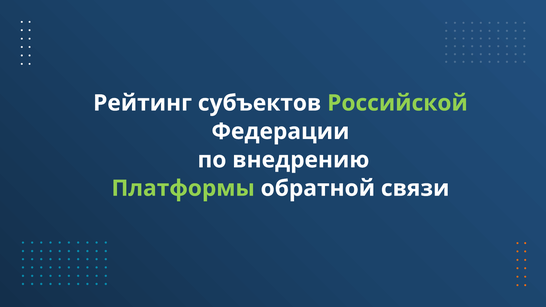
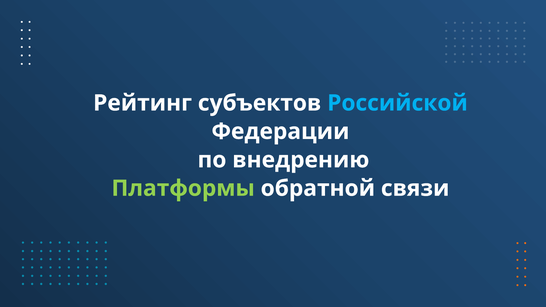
Российской colour: light green -> light blue
